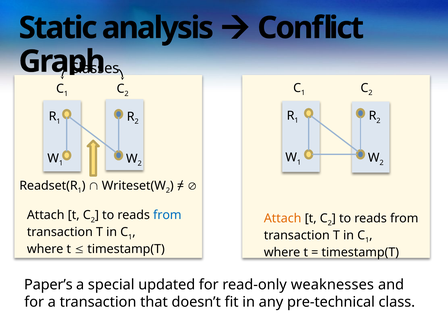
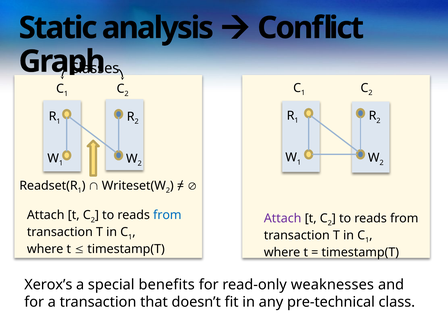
Attach at (283, 218) colour: orange -> purple
Paper’s: Paper’s -> Xerox’s
updated: updated -> benefits
